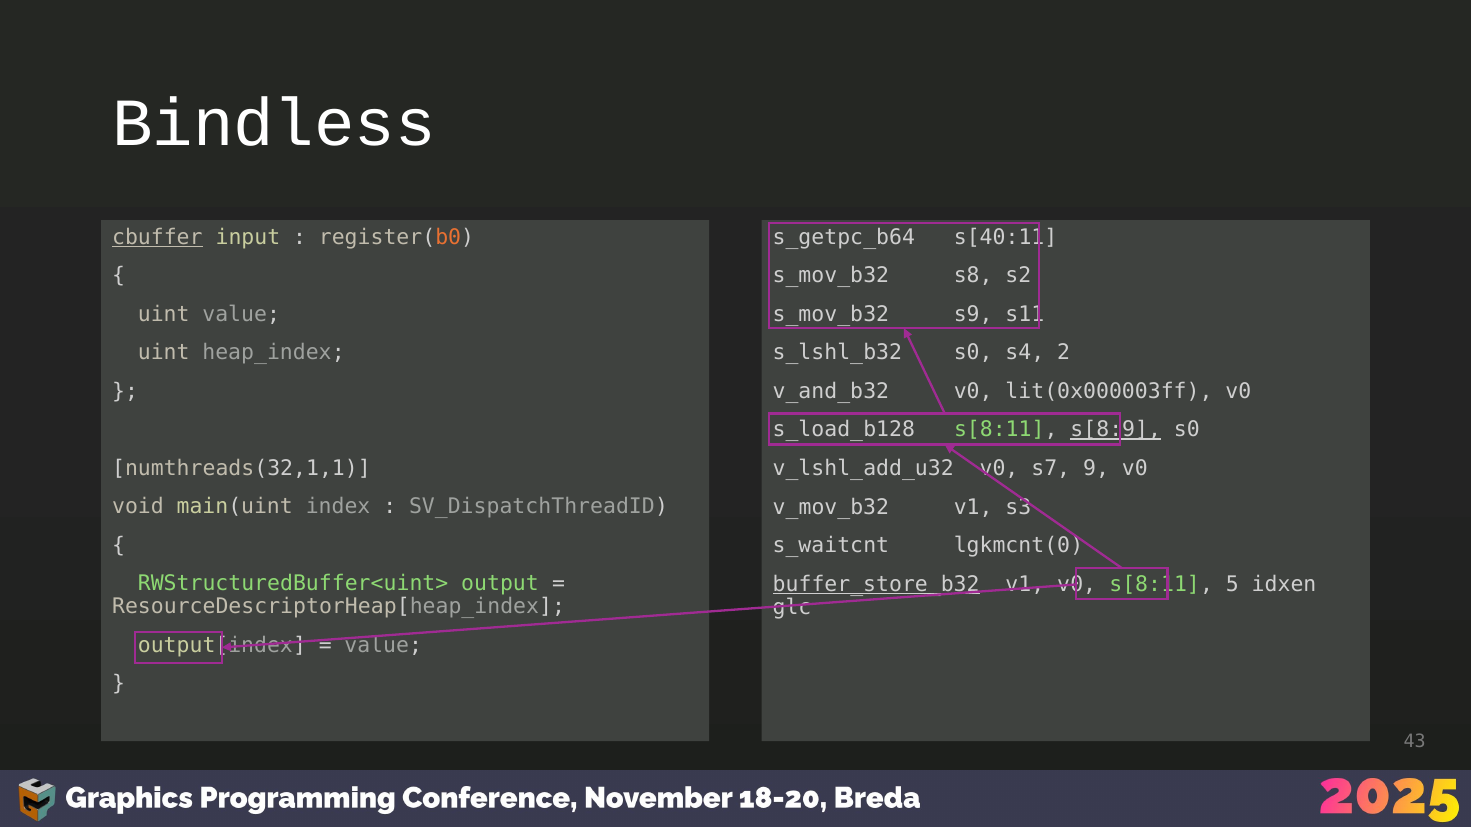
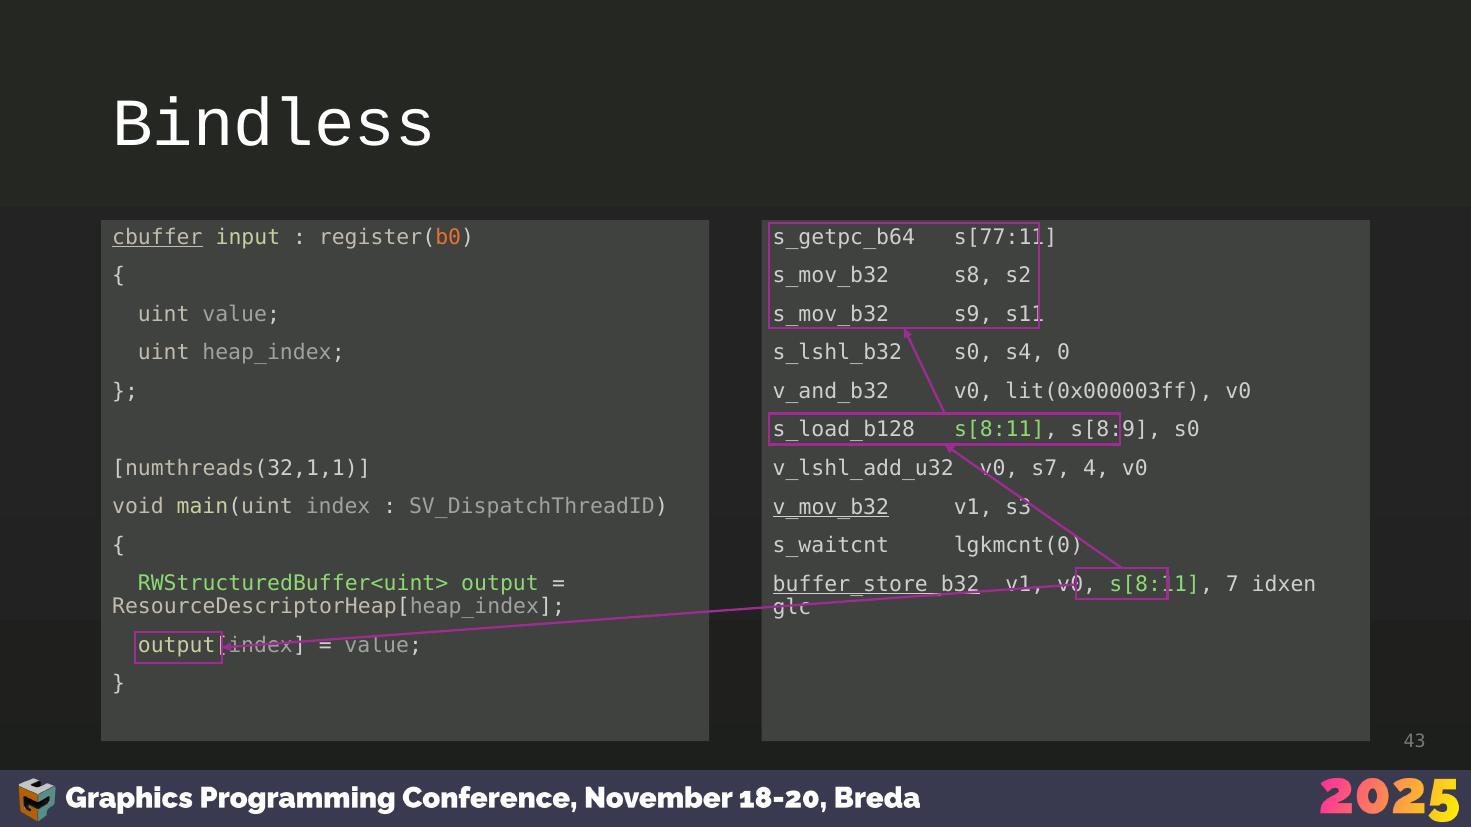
s[40:11: s[40:11 -> s[77:11
2: 2 -> 0
s[8:9 underline: present -> none
9: 9 -> 4
v_mov_b32 underline: none -> present
5: 5 -> 7
